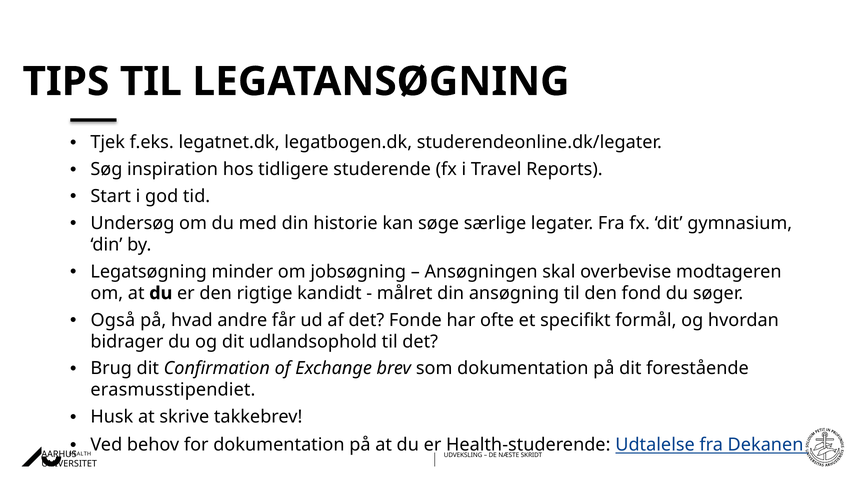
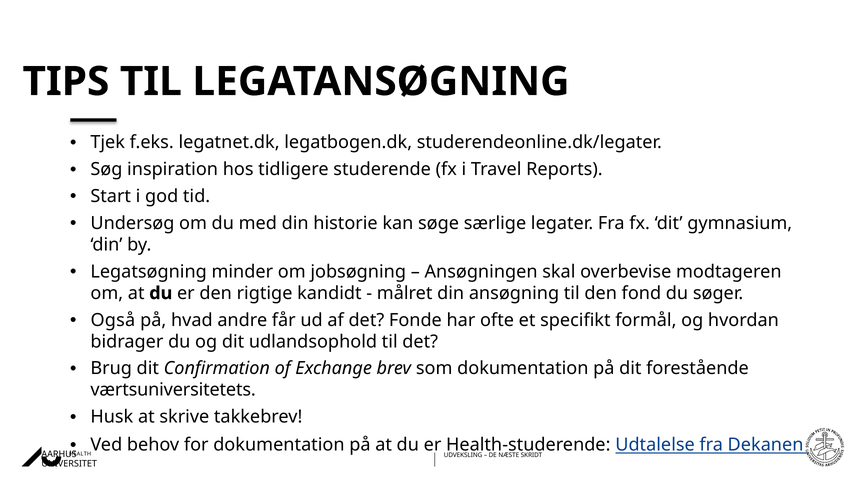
erasmusstipendiet: erasmusstipendiet -> værtsuniversitetets
